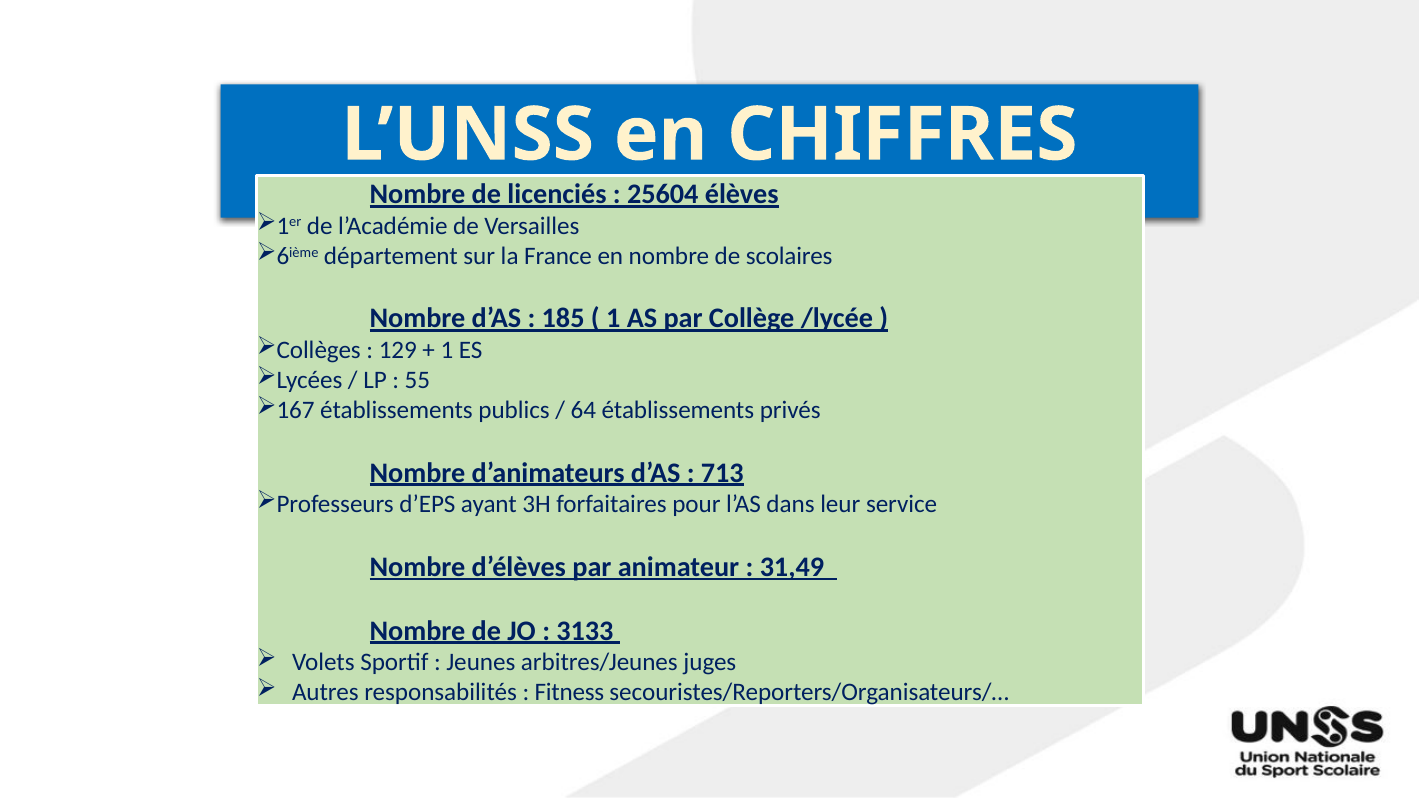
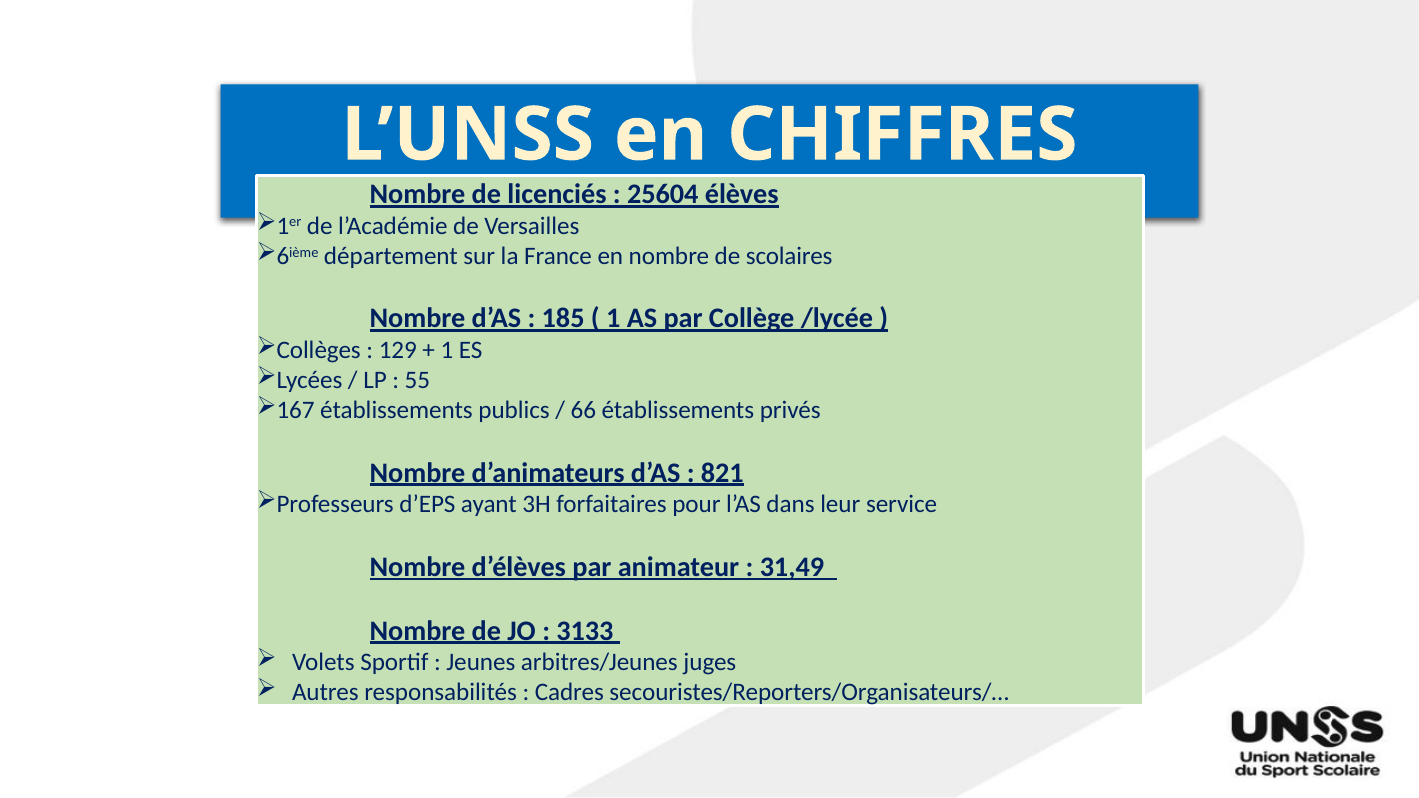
64: 64 -> 66
713: 713 -> 821
Fitness: Fitness -> Cadres
